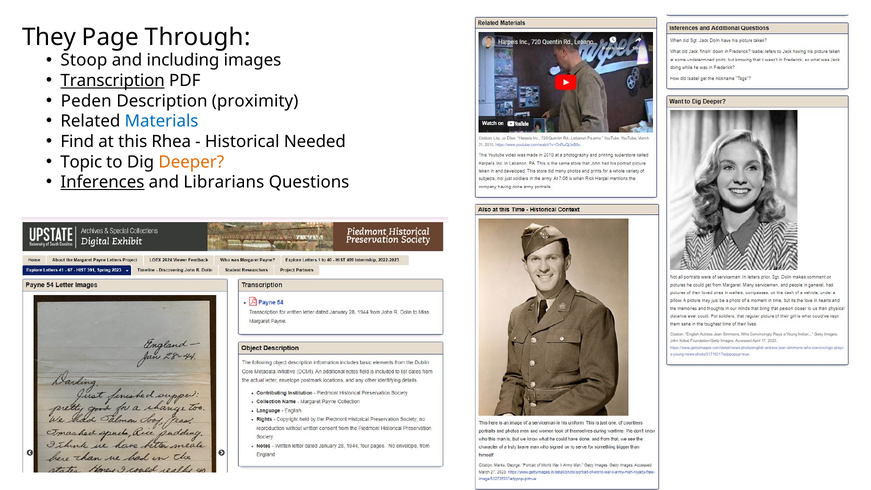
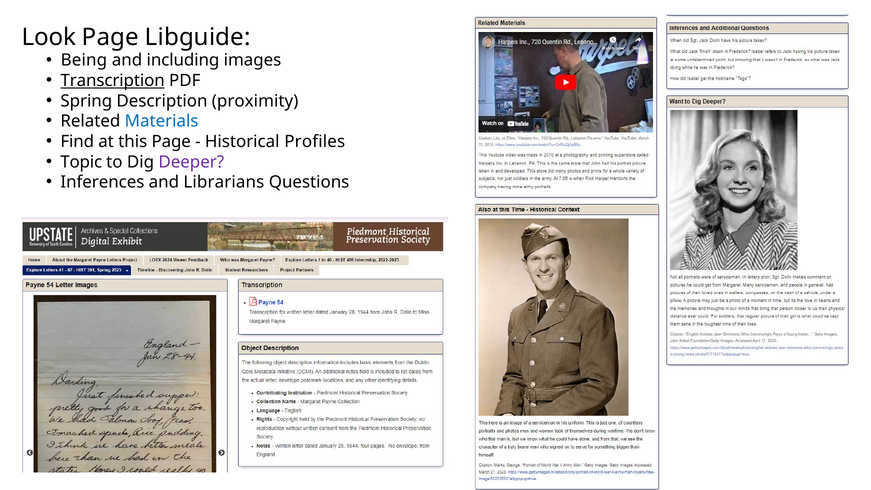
They: They -> Look
Through: Through -> Libguide
Stoop: Stoop -> Being
Peden: Peden -> Spring
this Rhea: Rhea -> Page
Needed: Needed -> Profiles
Deeper colour: orange -> purple
Inferences underline: present -> none
